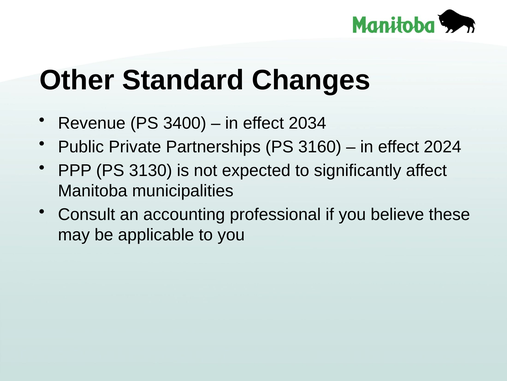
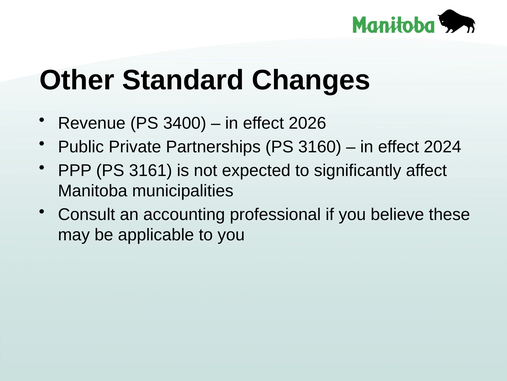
2034: 2034 -> 2026
3130: 3130 -> 3161
